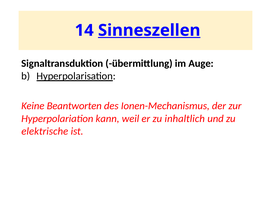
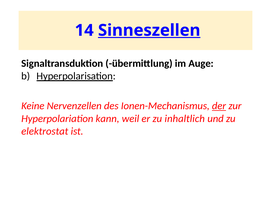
Beantworten: Beantworten -> Nervenzellen
der underline: none -> present
elektrische: elektrische -> elektrostat
